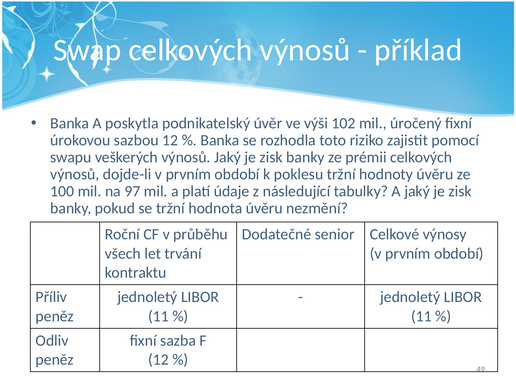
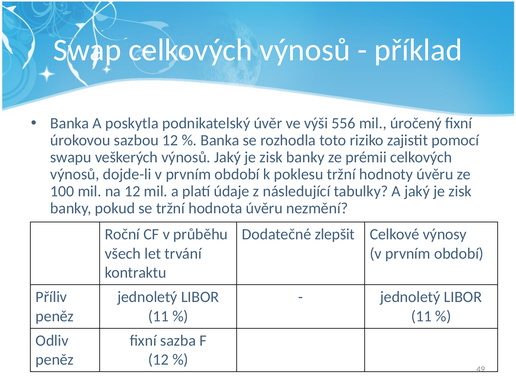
102: 102 -> 556
na 97: 97 -> 12
senior: senior -> zlepšit
